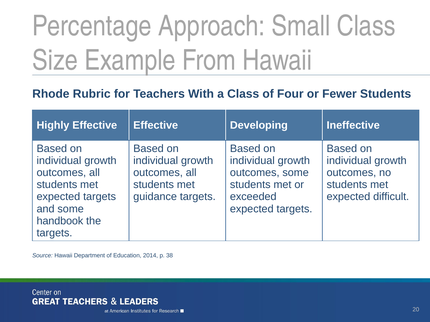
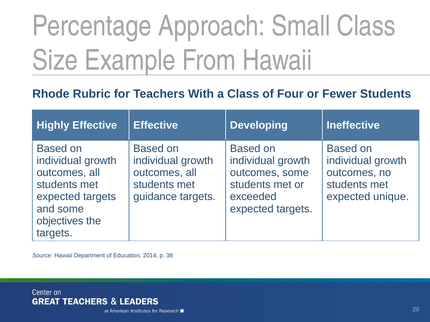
difficult: difficult -> unique
handbook: handbook -> objectives
